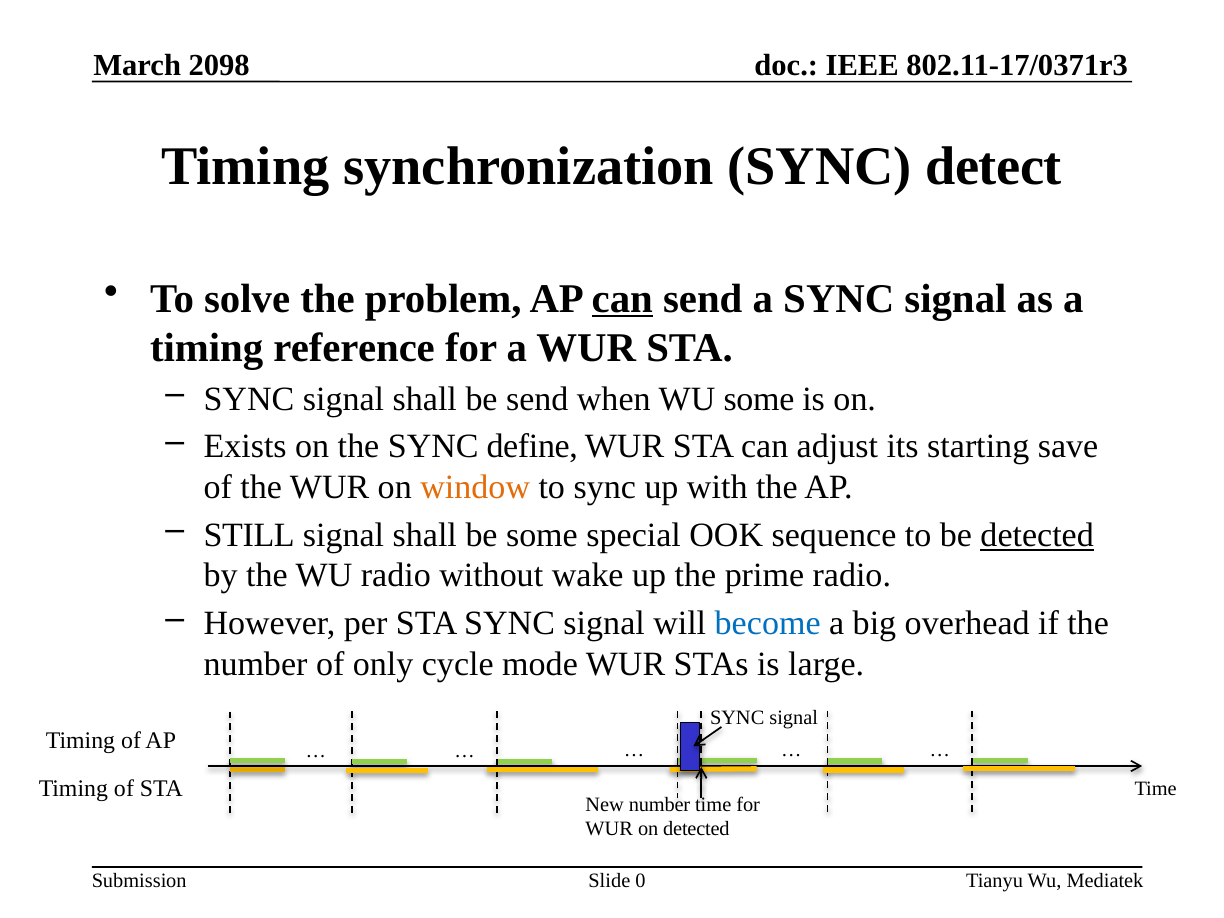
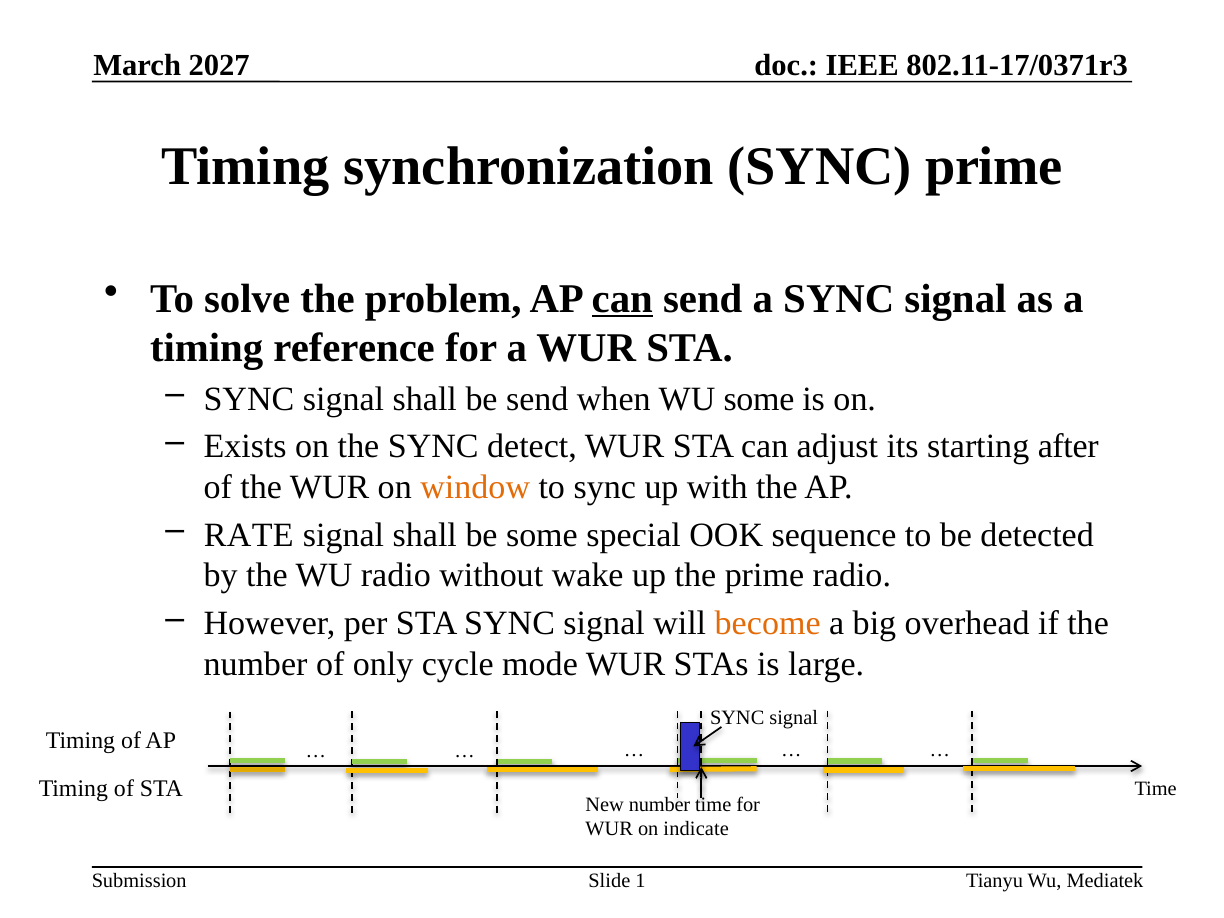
2098: 2098 -> 2027
SYNC detect: detect -> prime
define: define -> detect
save: save -> after
STILL: STILL -> RATE
detected at (1037, 535) underline: present -> none
become colour: blue -> orange
on detected: detected -> indicate
0: 0 -> 1
